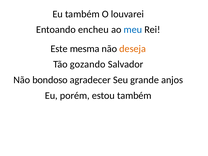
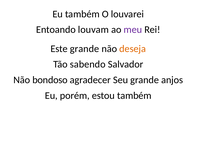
encheu: encheu -> louvam
meu colour: blue -> purple
Este mesma: mesma -> grande
gozando: gozando -> sabendo
